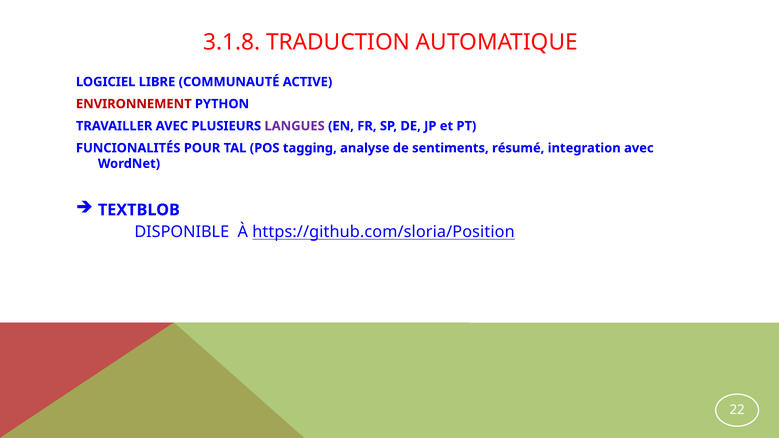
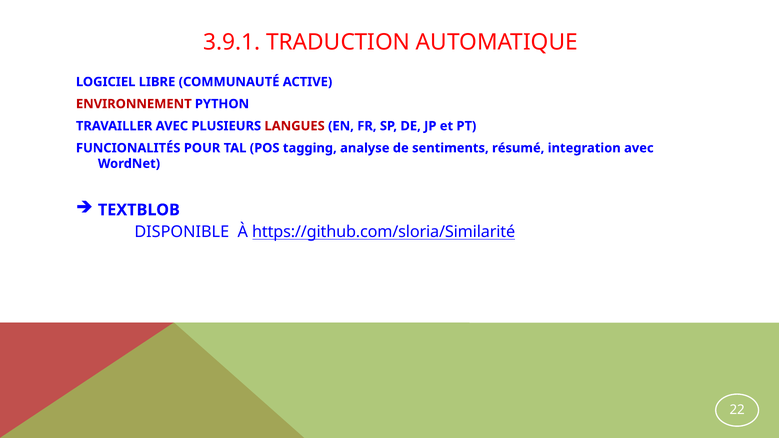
3.1.8: 3.1.8 -> 3.9.1
LANGUES colour: purple -> red
https://github.com/sloria/Position: https://github.com/sloria/Position -> https://github.com/sloria/Similarité
